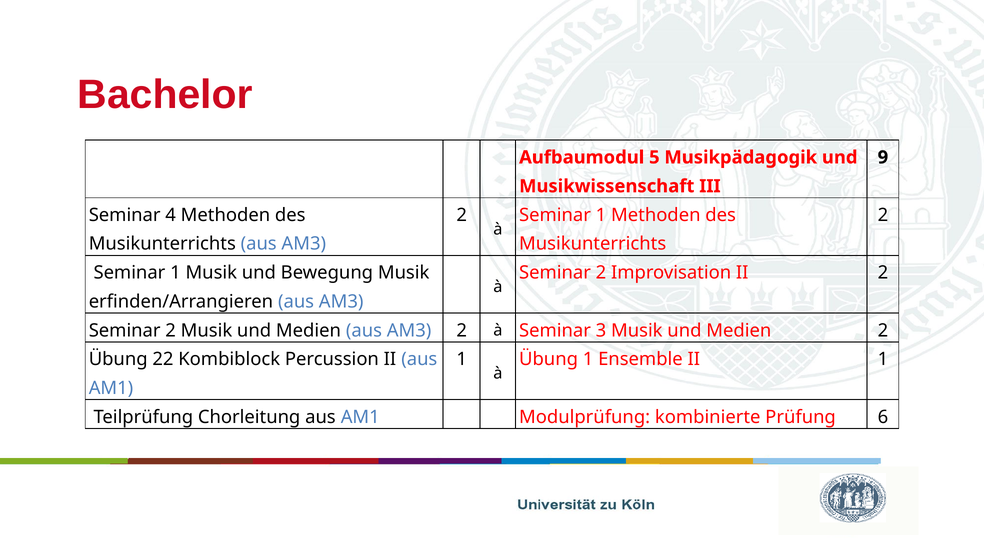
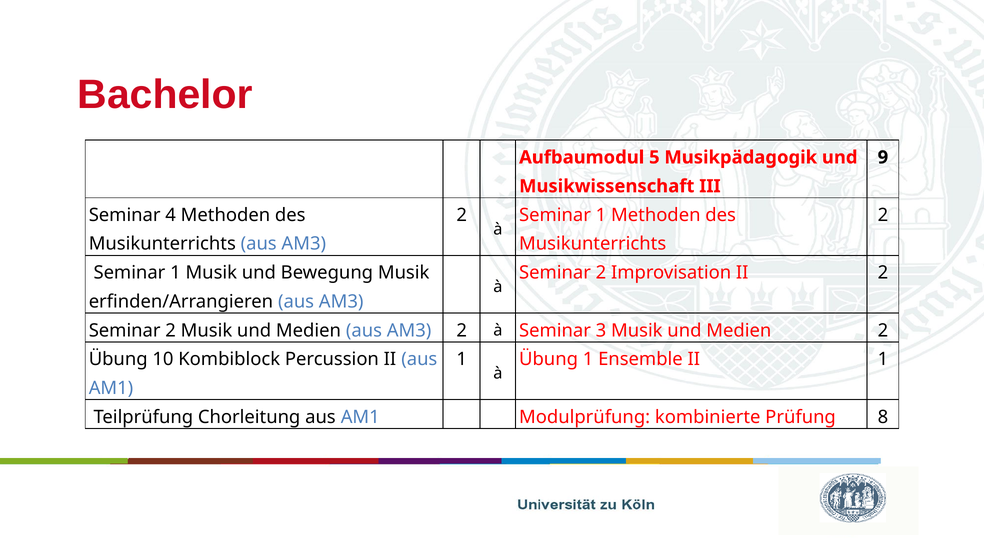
22: 22 -> 10
6: 6 -> 8
